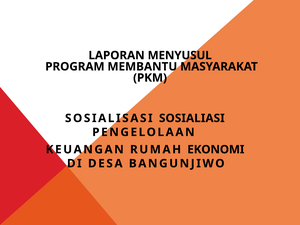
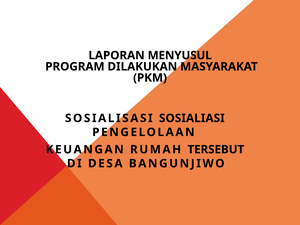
MEMBANTU: MEMBANTU -> DILAKUKAN
EKONOMI: EKONOMI -> TERSEBUT
